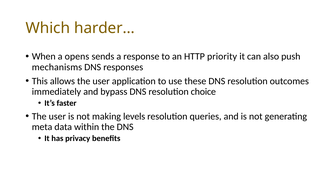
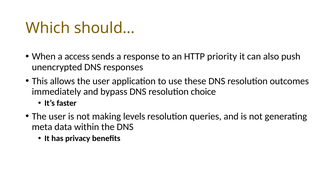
harder…: harder… -> should…
opens: opens -> access
mechanisms: mechanisms -> unencrypted
